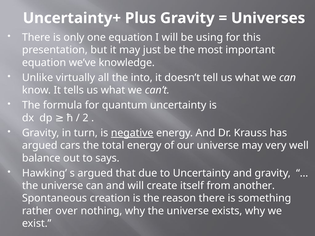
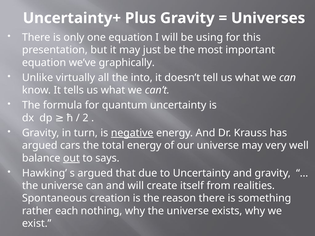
knowledge: knowledge -> graphically
out underline: none -> present
another: another -> realities
over: over -> each
